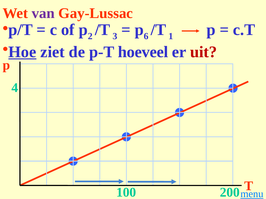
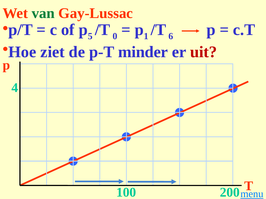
van colour: purple -> green
2: 2 -> 5
3: 3 -> 0
6: 6 -> 1
1: 1 -> 6
Hoe underline: present -> none
hoeveel: hoeveel -> minder
